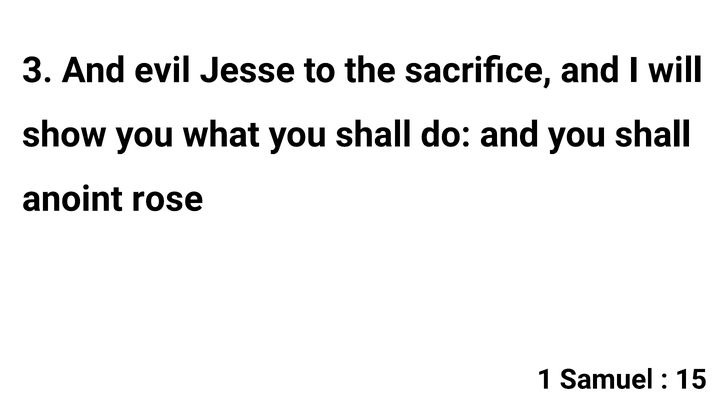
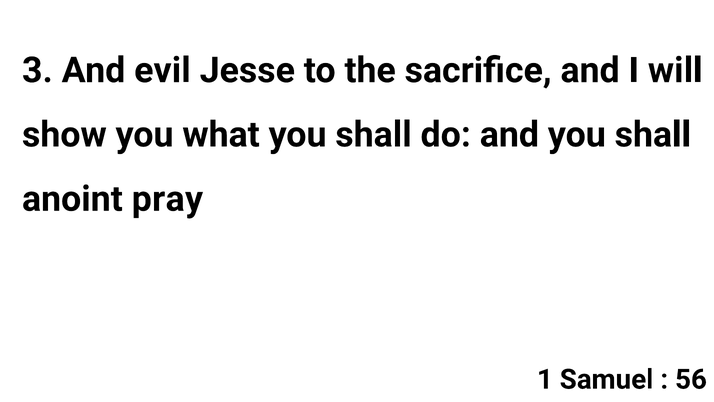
rose: rose -> pray
15: 15 -> 56
